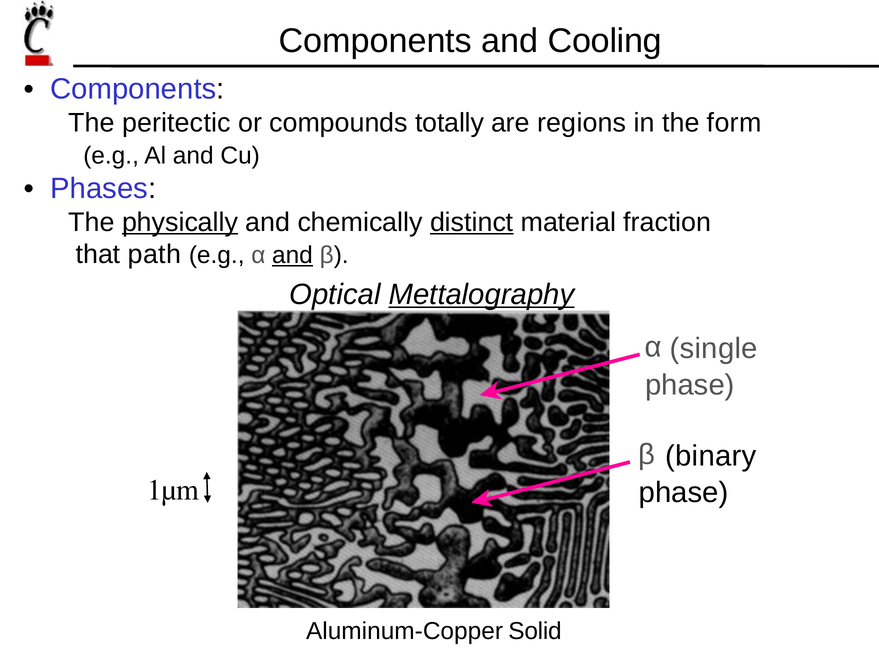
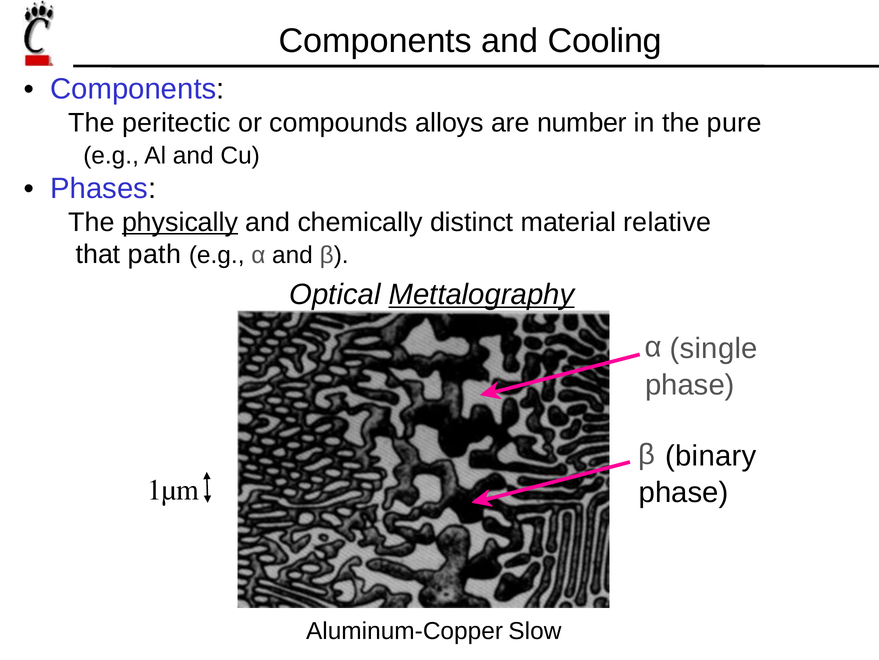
totally: totally -> alloys
regions: regions -> number
form: form -> pure
distinct underline: present -> none
fraction: fraction -> relative
and at (292, 255) underline: present -> none
Solid: Solid -> Slow
